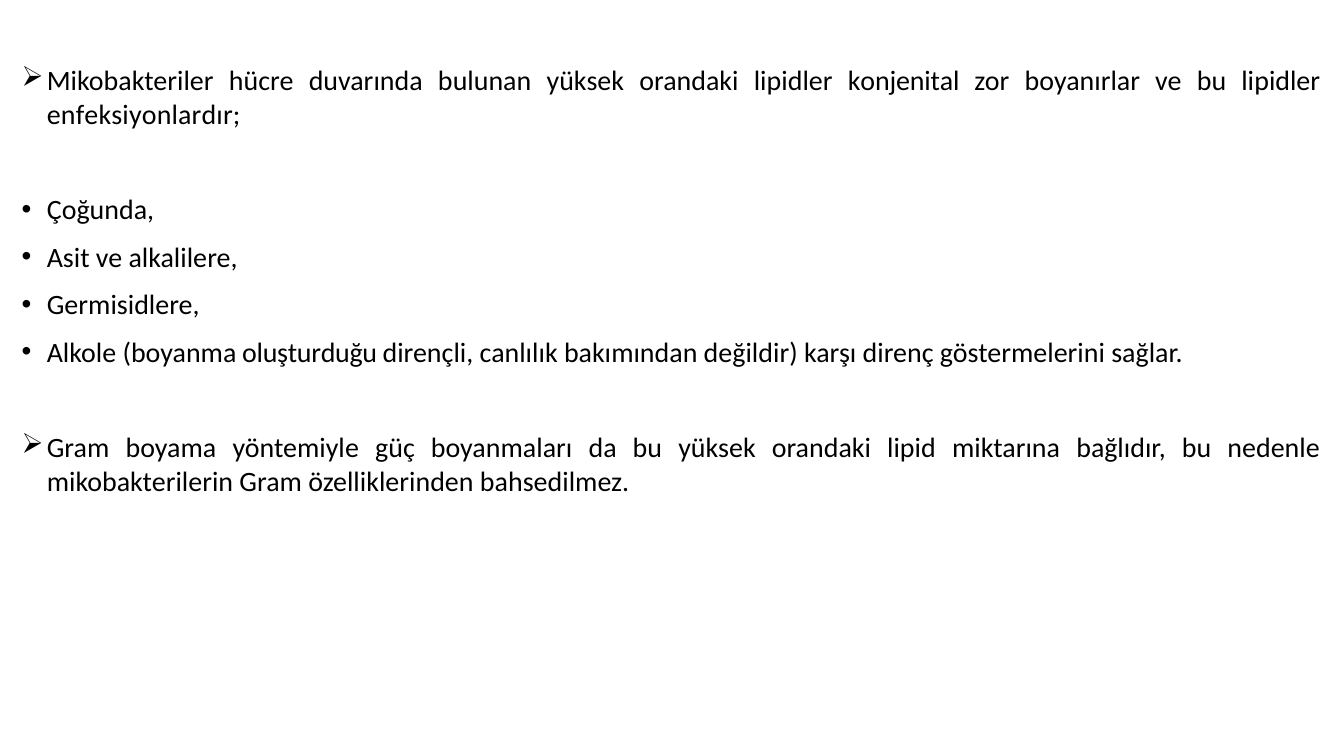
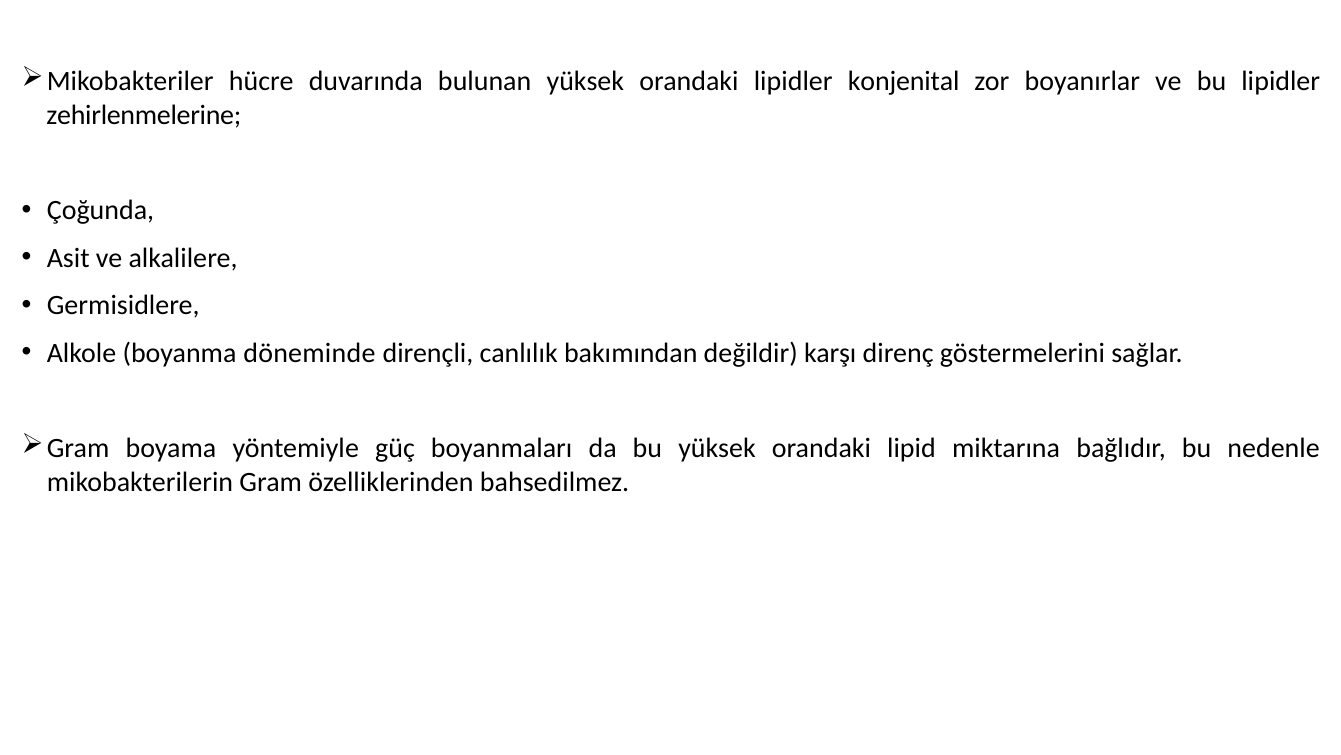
enfeksiyonlardır: enfeksiyonlardır -> zehirlenmelerine
oluşturduğu: oluşturduğu -> döneminde
